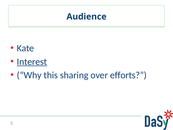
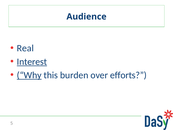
Kate: Kate -> Real
Why underline: none -> present
sharing: sharing -> burden
